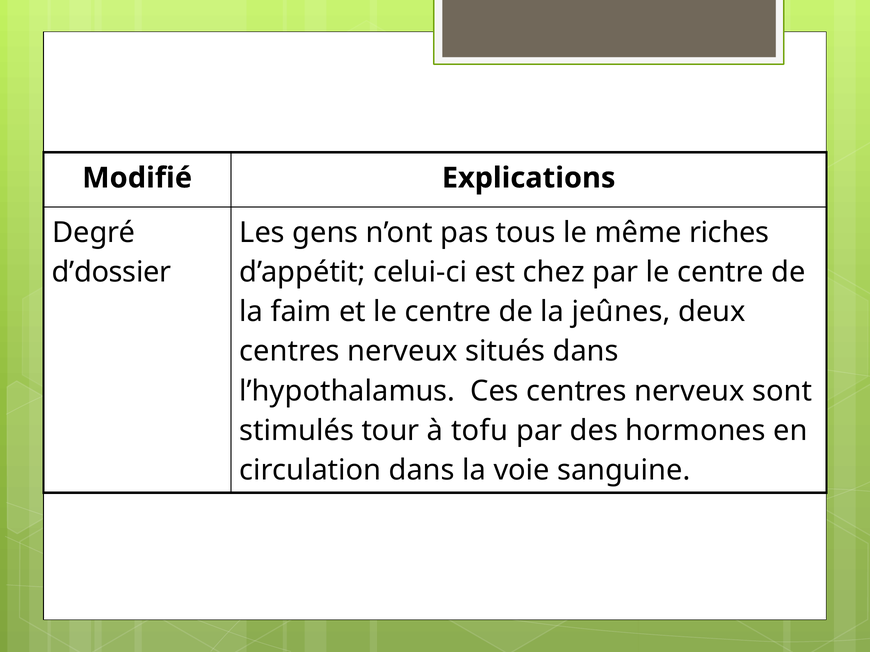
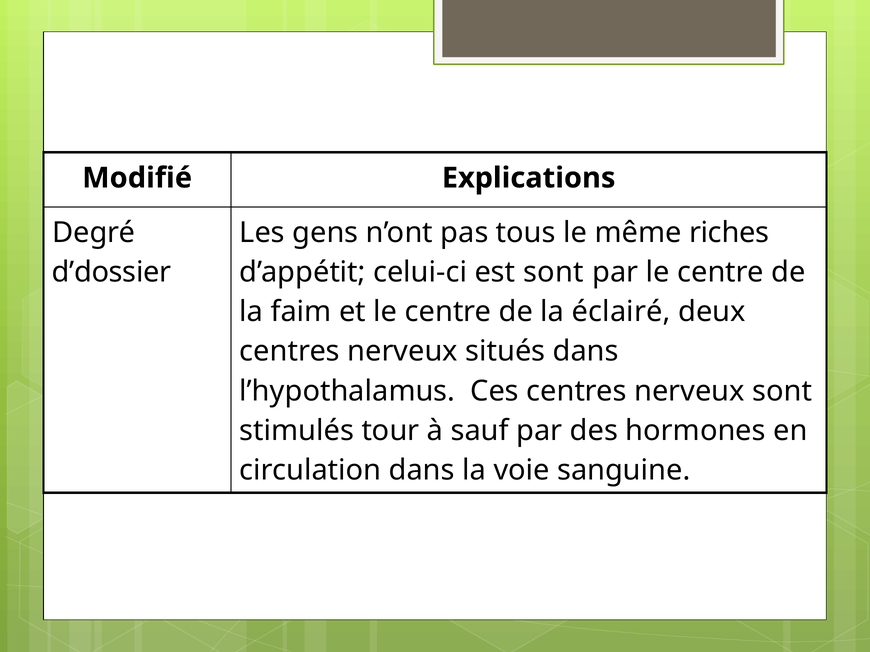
est chez: chez -> sont
jeûnes: jeûnes -> éclairé
tofu: tofu -> sauf
